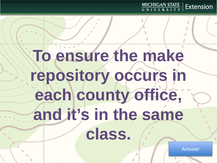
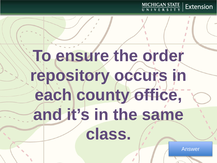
make: make -> order
